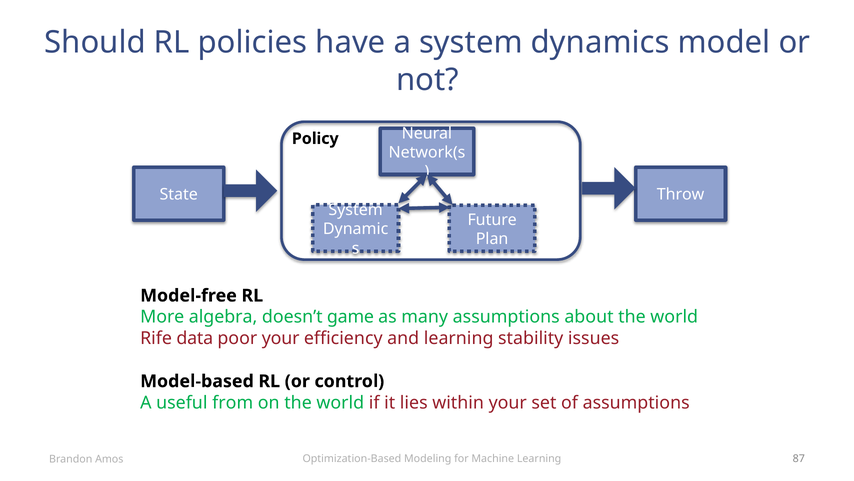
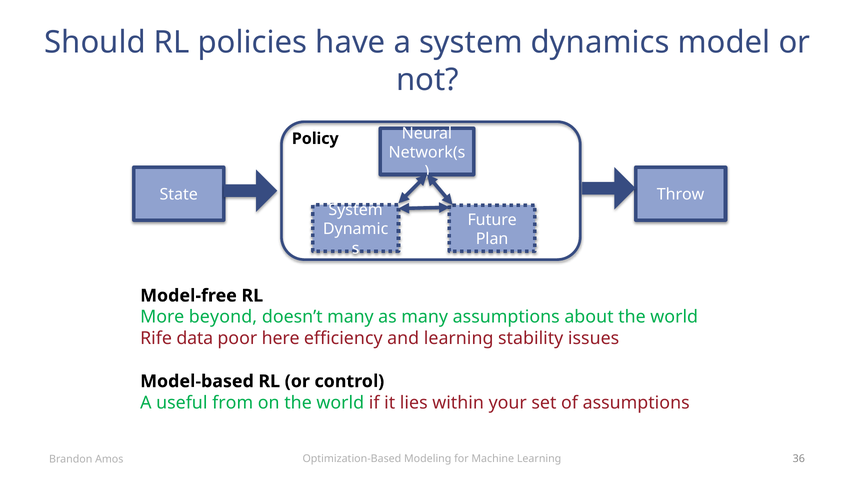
algebra: algebra -> beyond
doesn’t game: game -> many
poor your: your -> here
87: 87 -> 36
